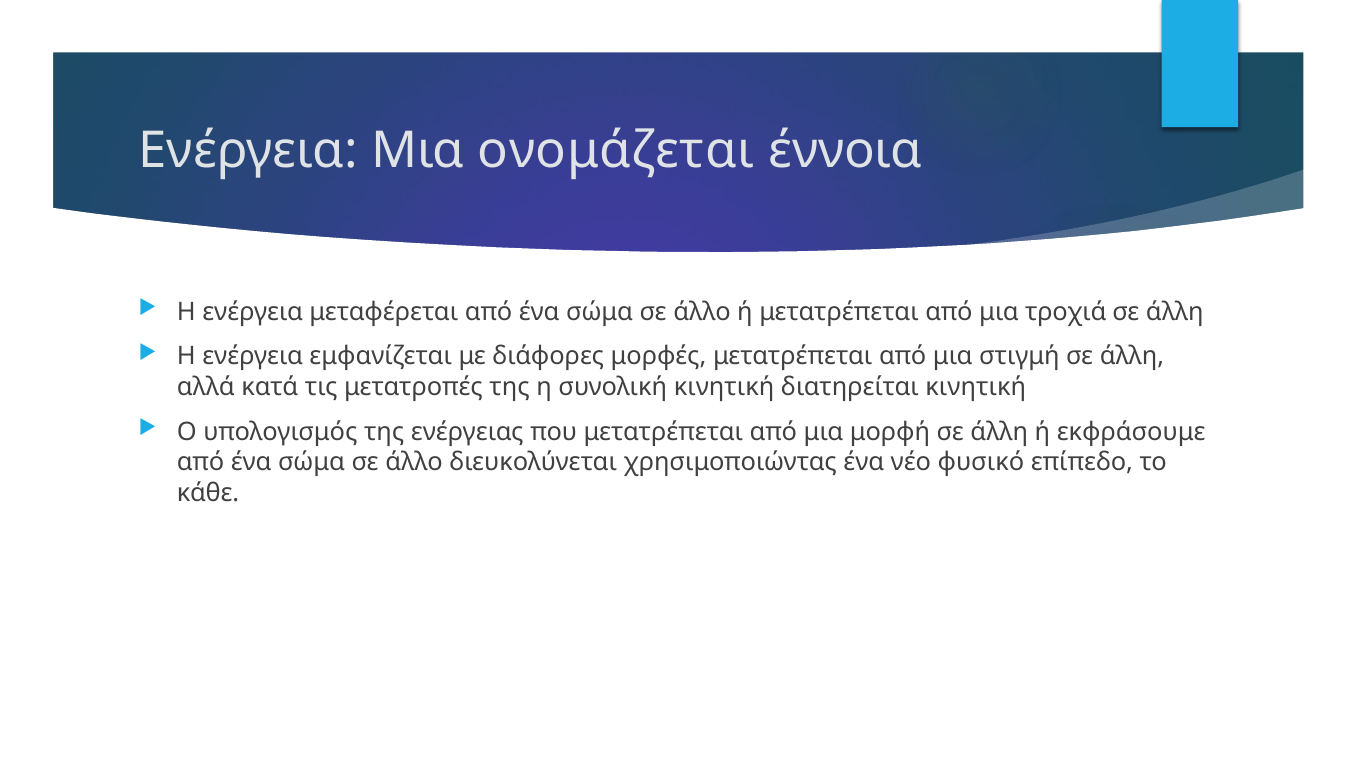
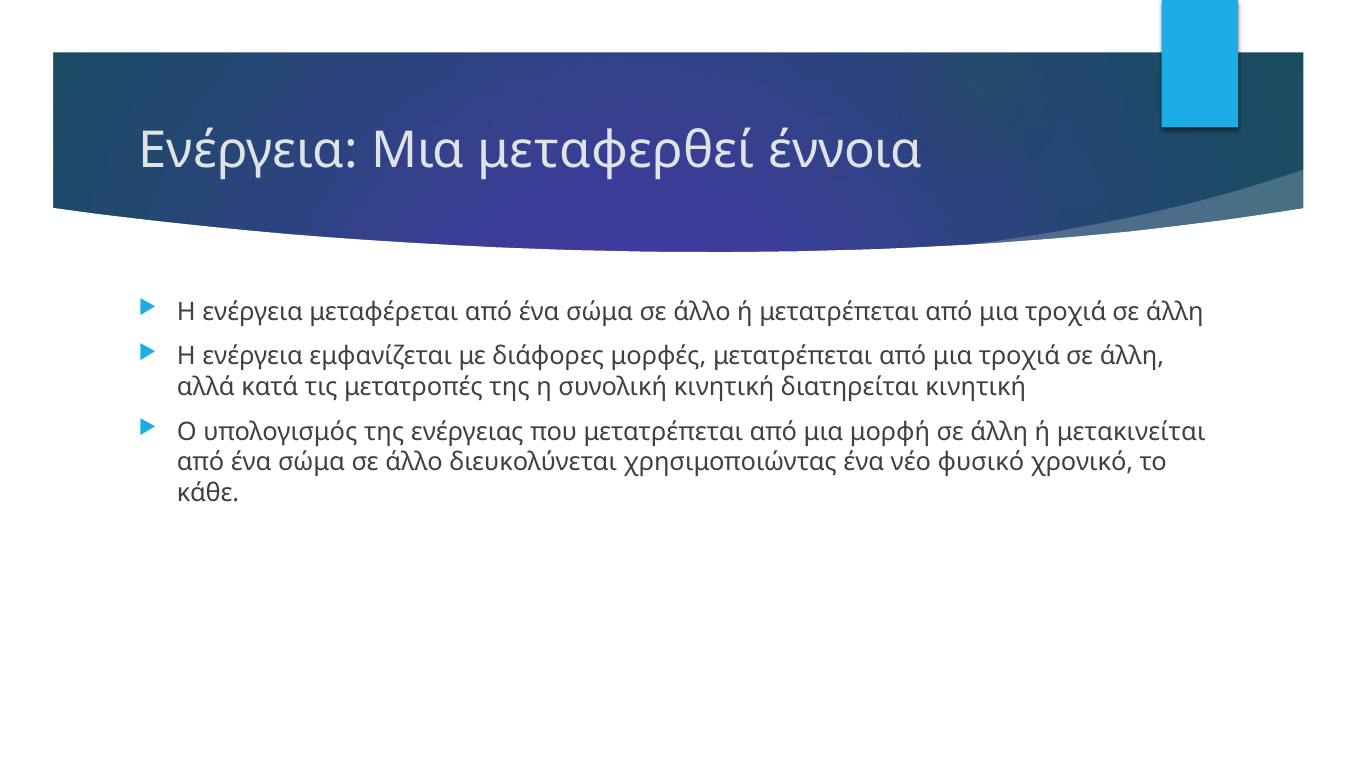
ονομάζεται: ονομάζεται -> μεταφερθεί
στιγμή at (1019, 357): στιγμή -> τροχιά
εκφράσουμε: εκφράσουμε -> μετακινείται
επίπεδο: επίπεδο -> χρονικό
